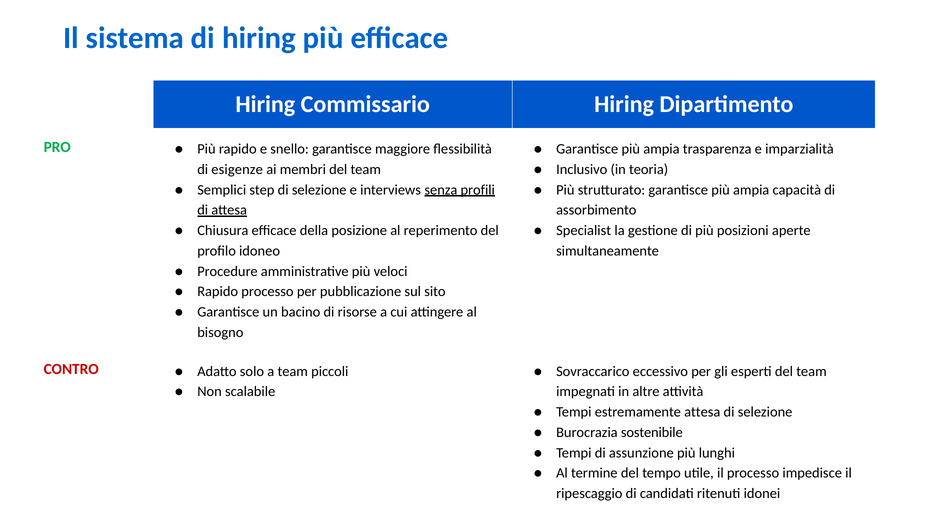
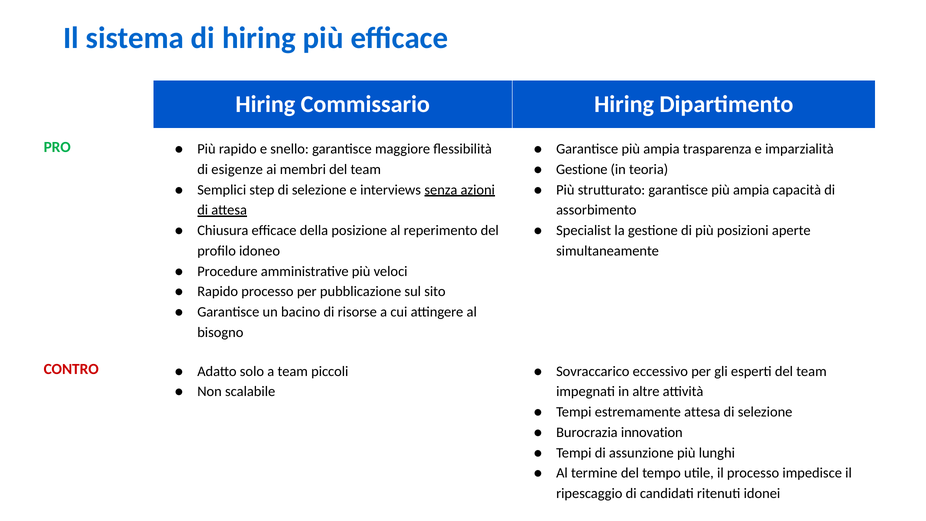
Inclusivo at (582, 169): Inclusivo -> Gestione
profili: profili -> azioni
sostenibile: sostenibile -> innovation
